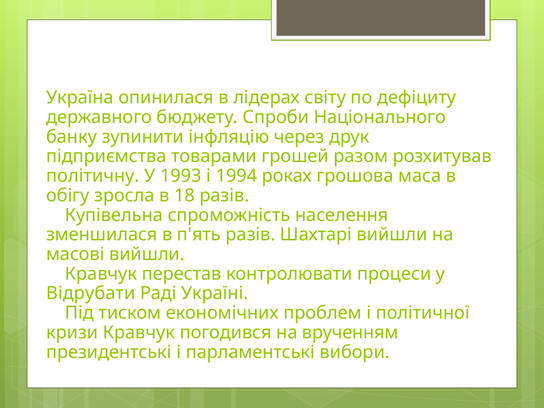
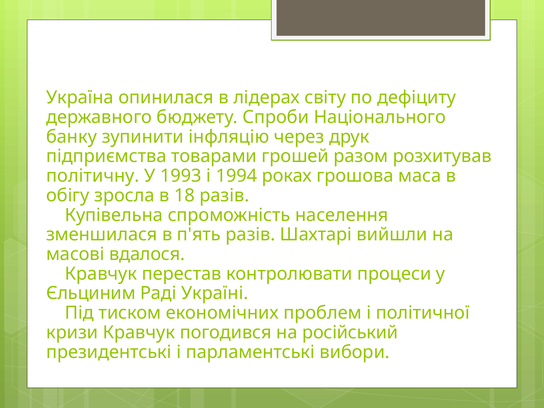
масові вийшли: вийшли -> вдалося
Відрубати: Відрубати -> Єльциним
врученням: врученням -> російський
